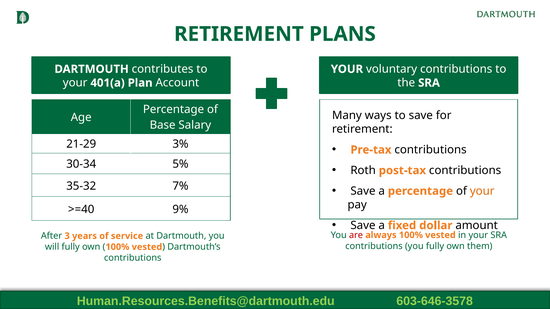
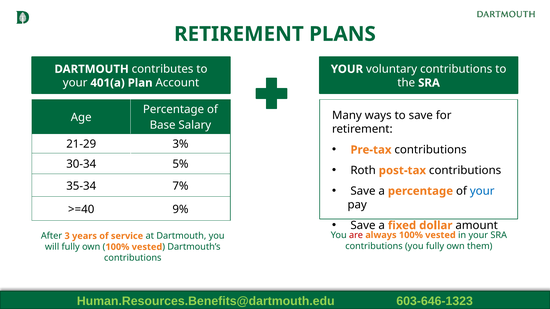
35-32: 35-32 -> 35-34
your at (482, 191) colour: orange -> blue
603-646-3578: 603-646-3578 -> 603-646-1323
